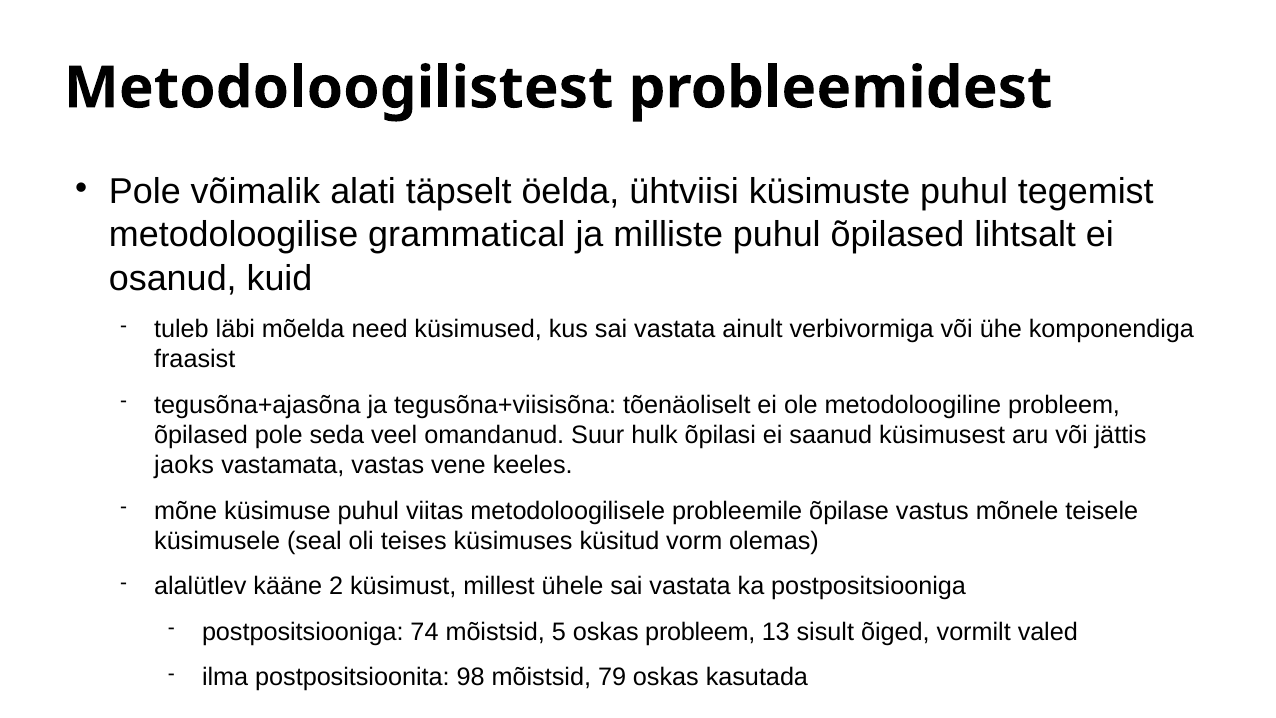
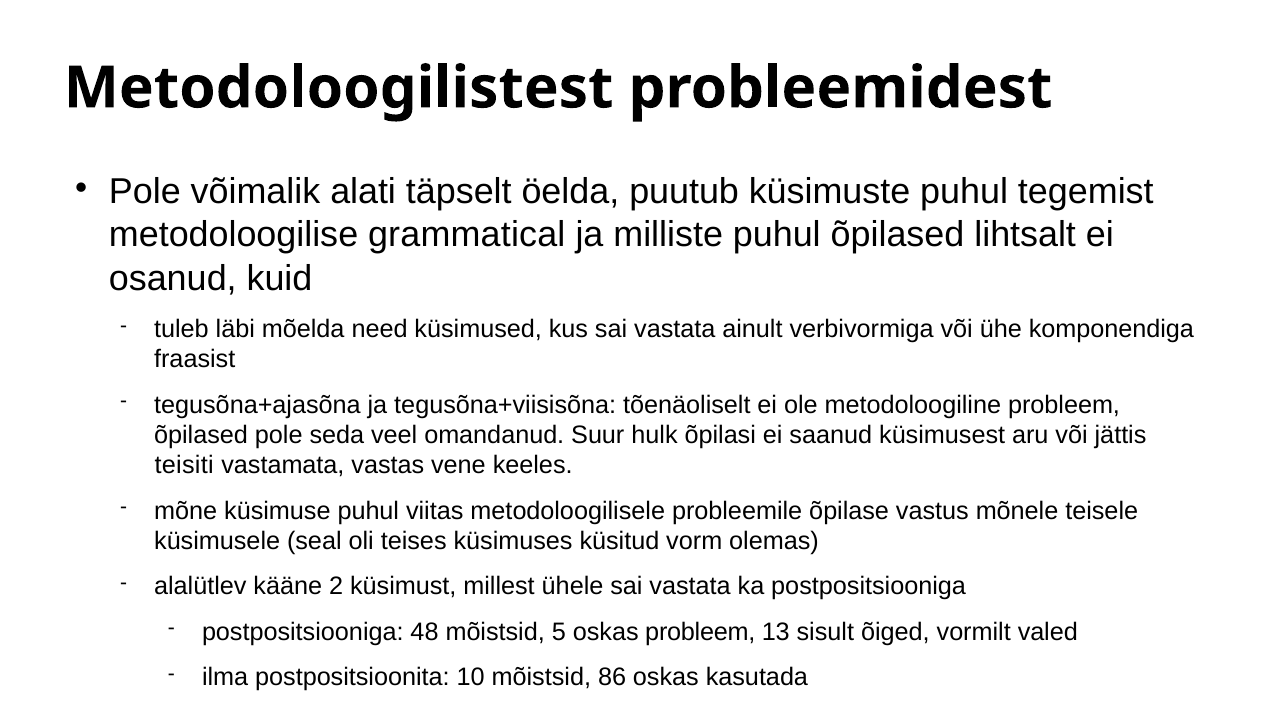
ühtviisi: ühtviisi -> puutub
jaoks: jaoks -> teisiti
74: 74 -> 48
98: 98 -> 10
79: 79 -> 86
